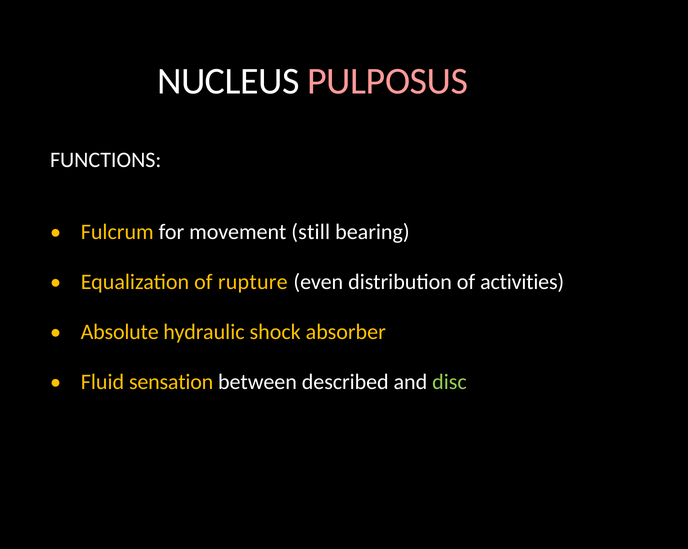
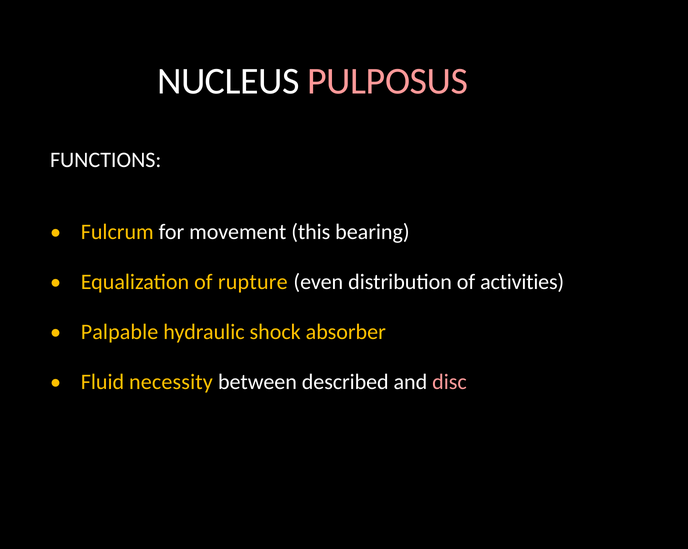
still: still -> this
Absolute: Absolute -> Palpable
sensation: sensation -> necessity
disc colour: light green -> pink
